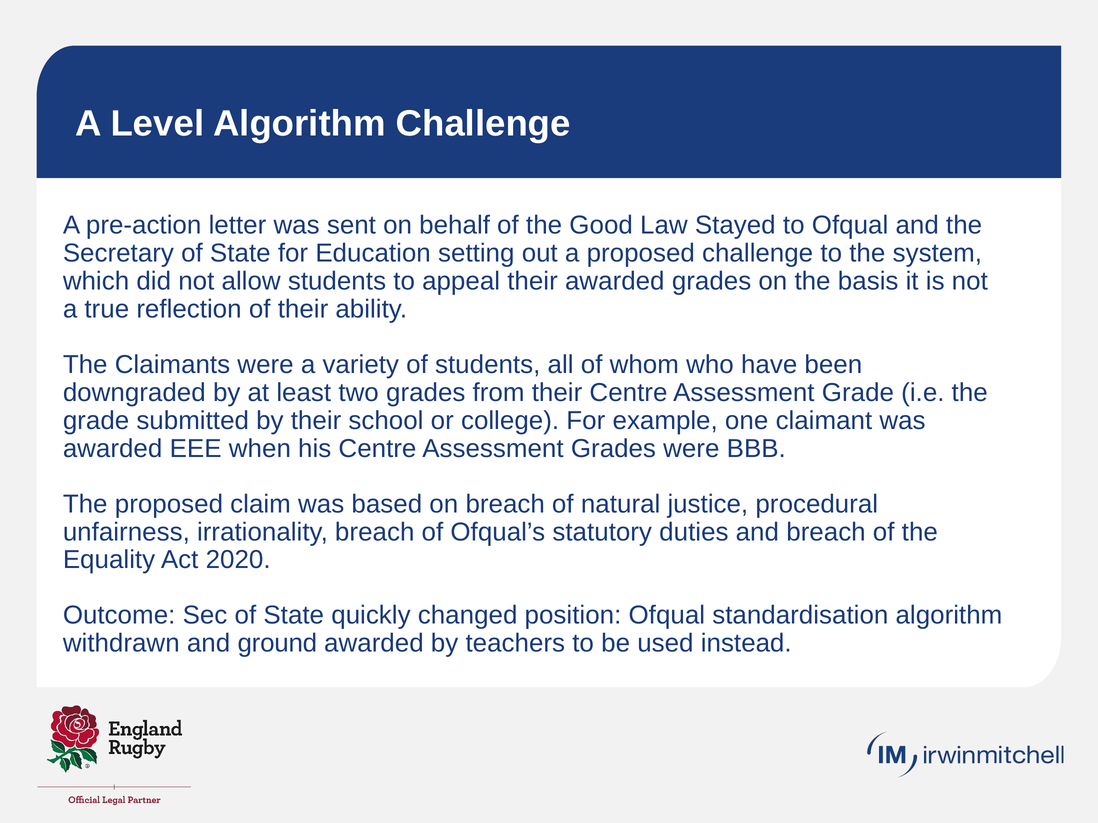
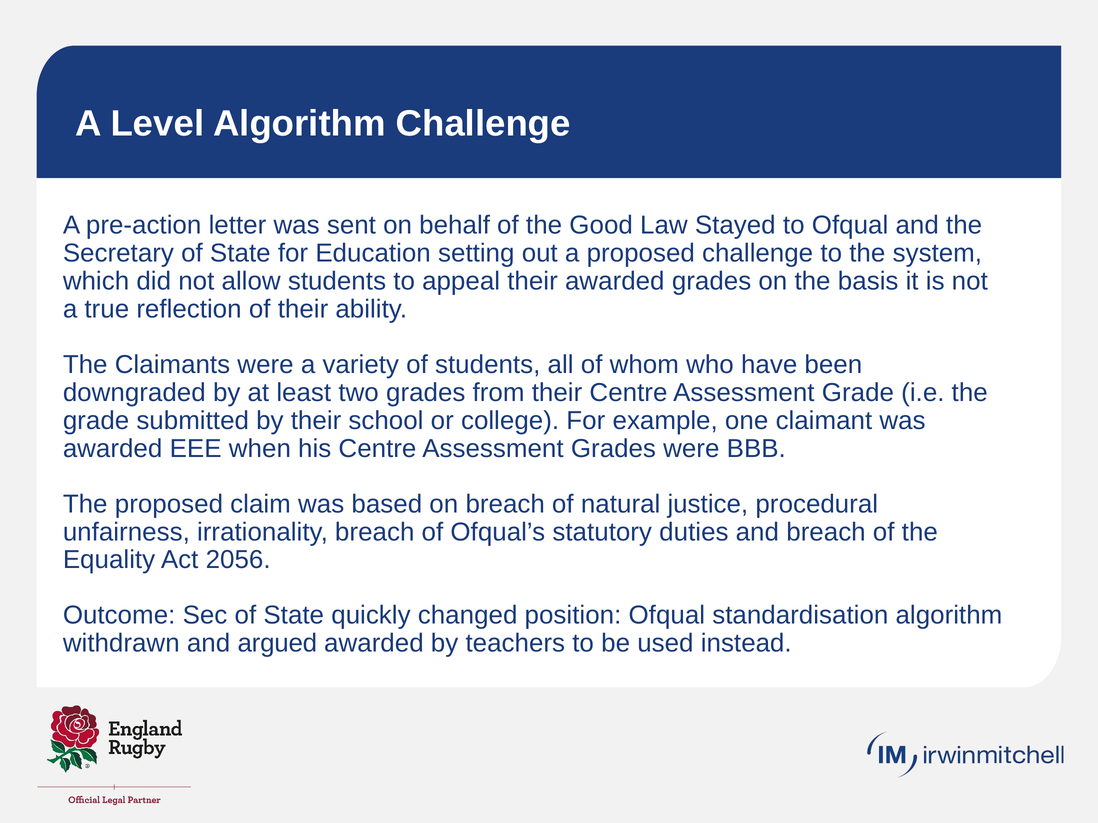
2020: 2020 -> 2056
ground: ground -> argued
